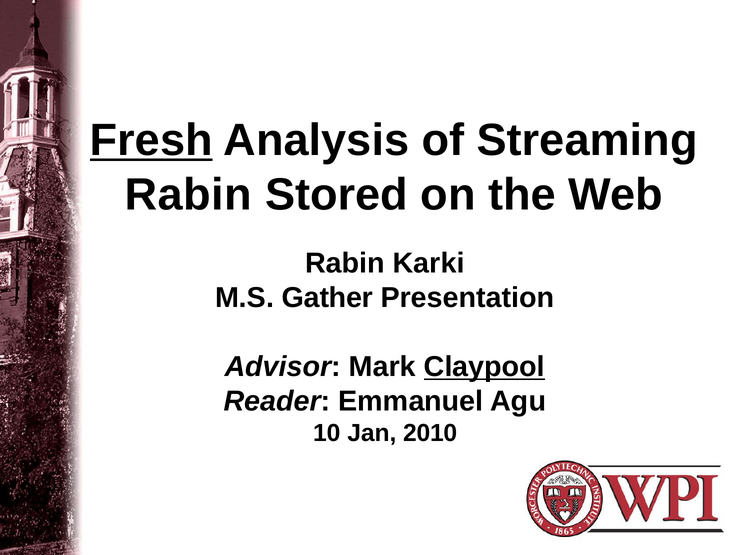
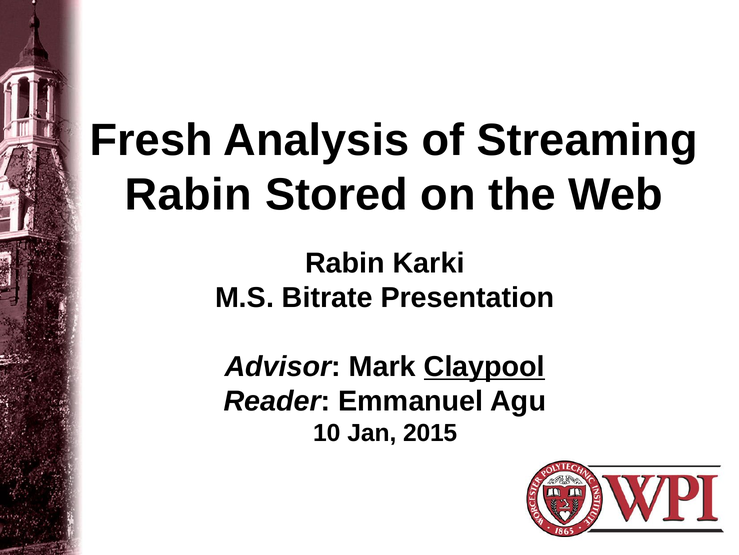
Fresh underline: present -> none
Gather: Gather -> Bitrate
2010: 2010 -> 2015
